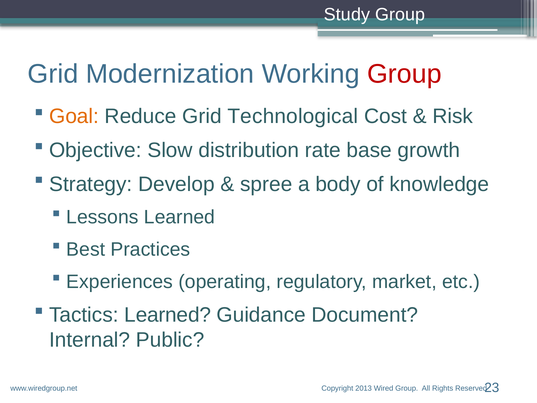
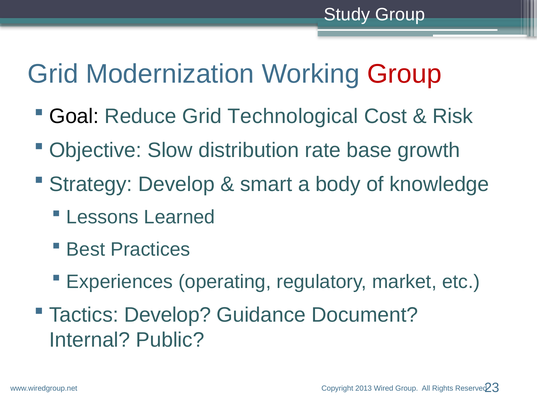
Goal colour: orange -> black
spree: spree -> smart
Tactics Learned: Learned -> Develop
